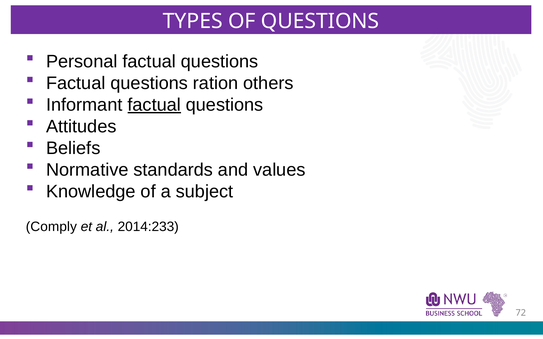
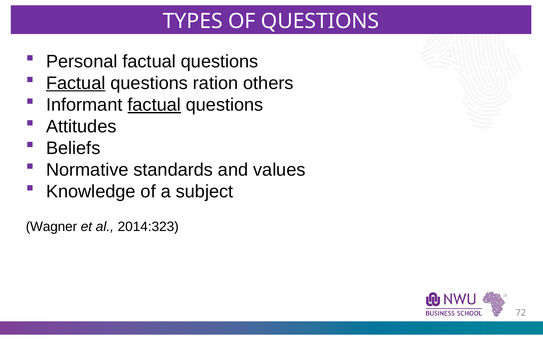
Factual at (76, 83) underline: none -> present
Comply: Comply -> Wagner
2014:233: 2014:233 -> 2014:323
